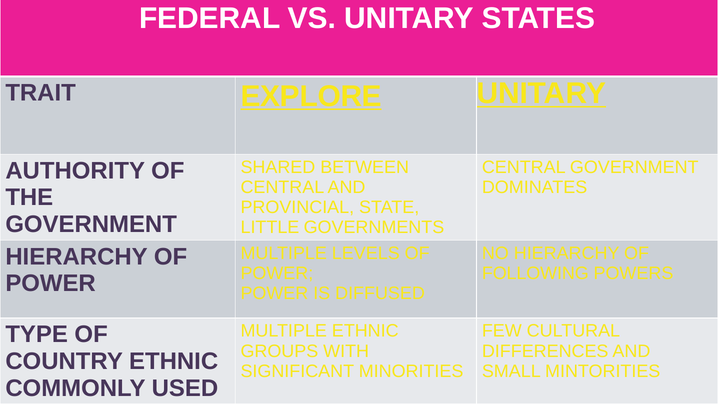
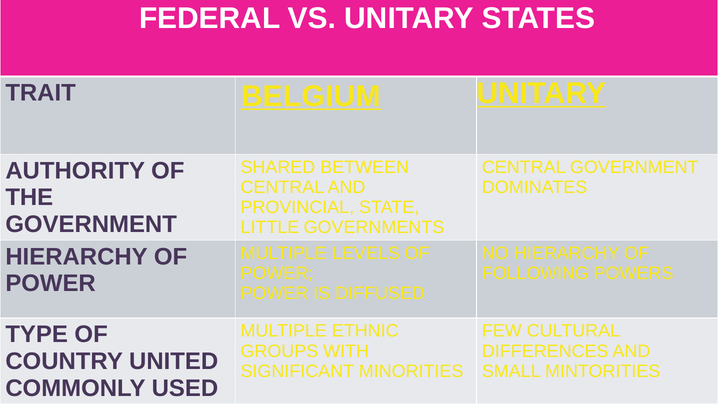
EXPLORE: EXPLORE -> BELGIUM
COUNTRY ETHNIC: ETHNIC -> UNITED
